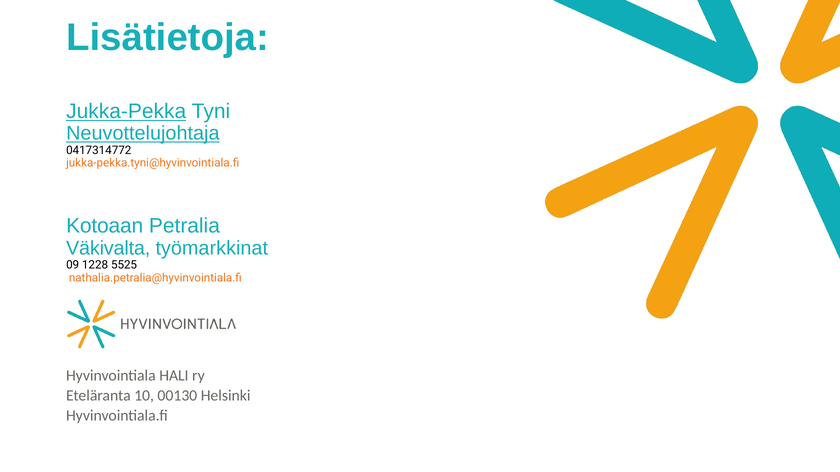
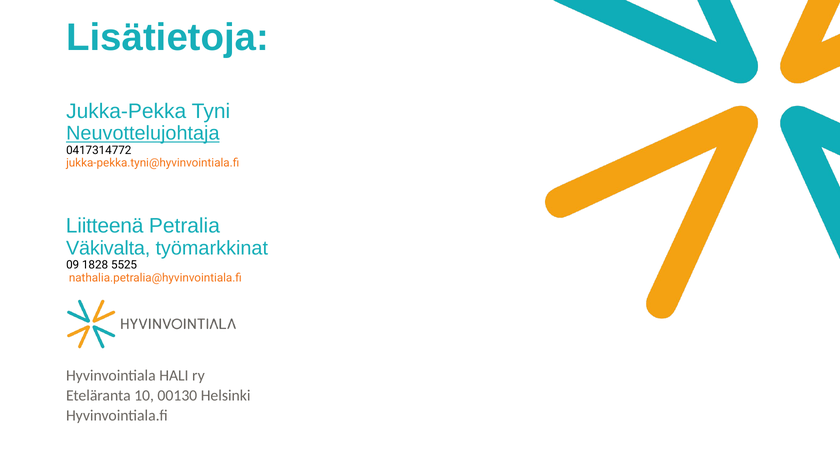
Jukka-Pekka underline: present -> none
Kotoaan: Kotoaan -> Liitteenä
1228: 1228 -> 1828
